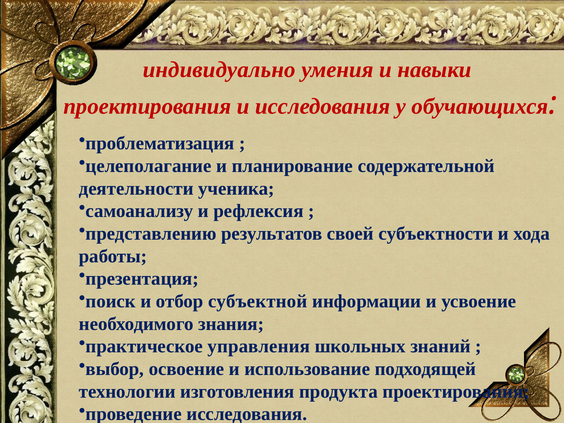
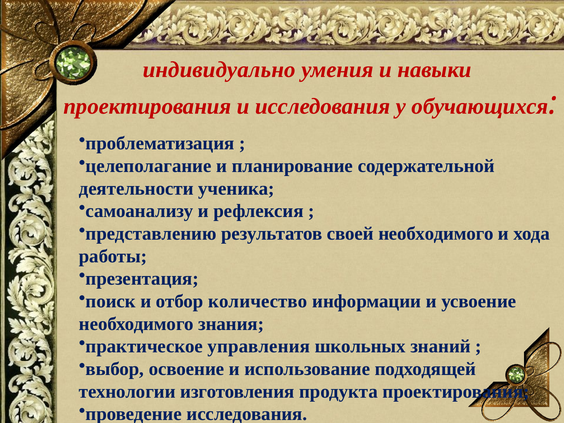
своей субъектности: субъектности -> необходимого
субъектной: субъектной -> количество
